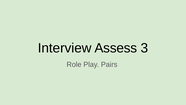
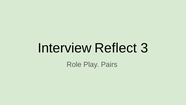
Assess: Assess -> Reflect
